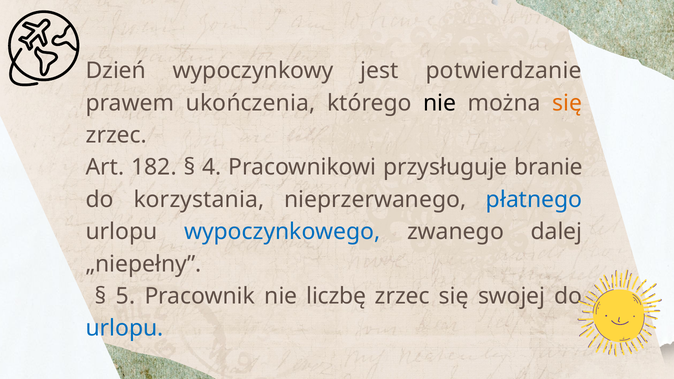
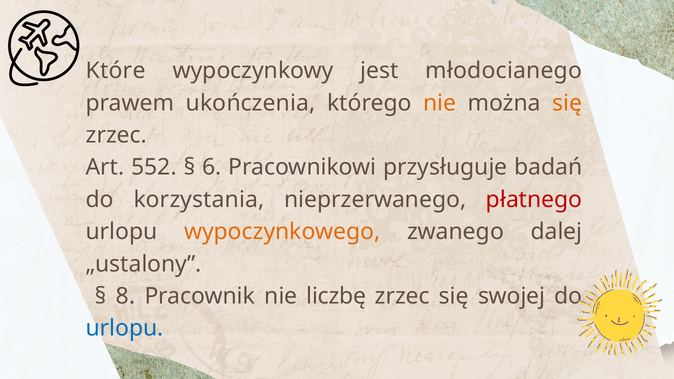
Dzień: Dzień -> Które
potwierdzanie: potwierdzanie -> młodocianego
nie at (440, 103) colour: black -> orange
182: 182 -> 552
4: 4 -> 6
branie: branie -> badań
płatnego colour: blue -> red
wypoczynkowego colour: blue -> orange
„niepełny: „niepełny -> „ustalony
5: 5 -> 8
